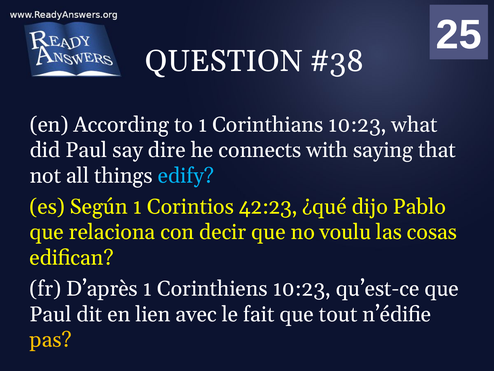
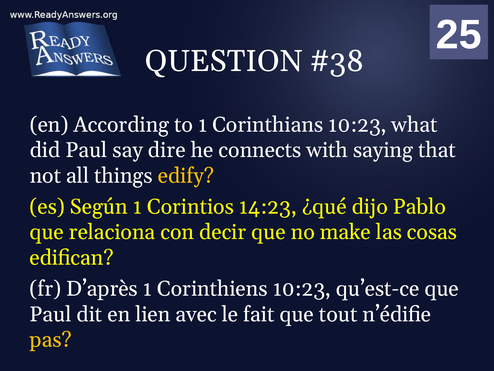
edify colour: light blue -> yellow
42:23: 42:23 -> 14:23
voulu: voulu -> make
